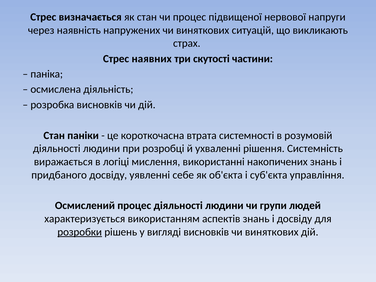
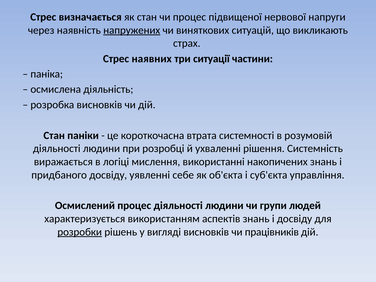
напружених underline: none -> present
скутості: скутості -> ситуації
висновків чи виняткових: виняткових -> працівників
